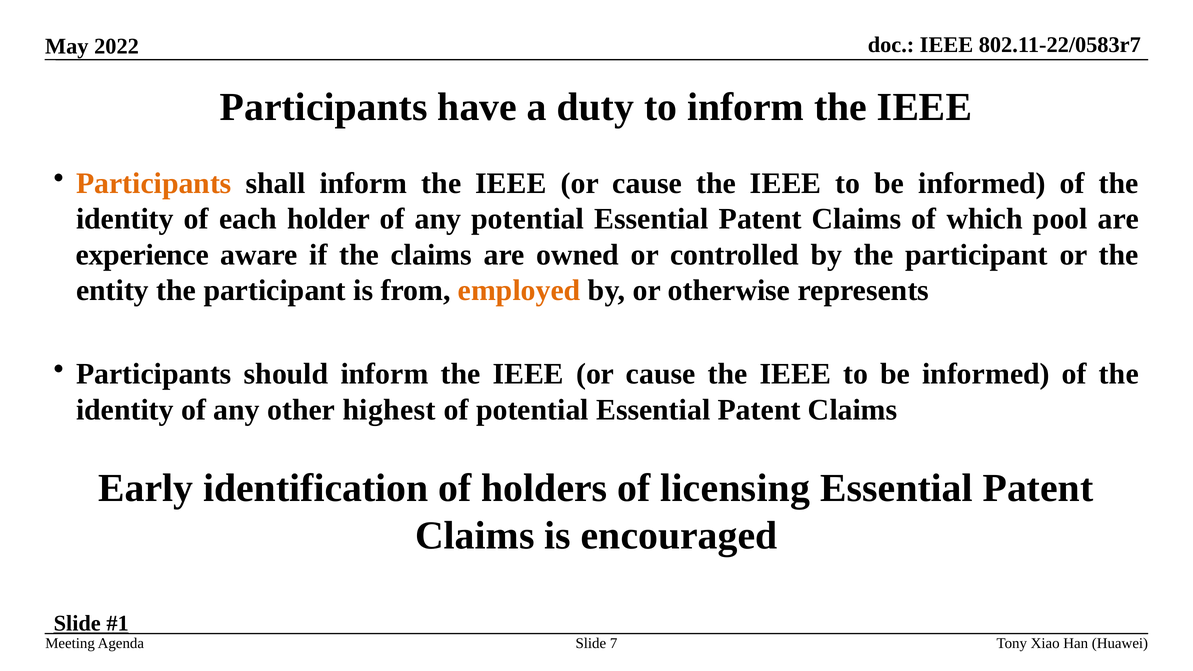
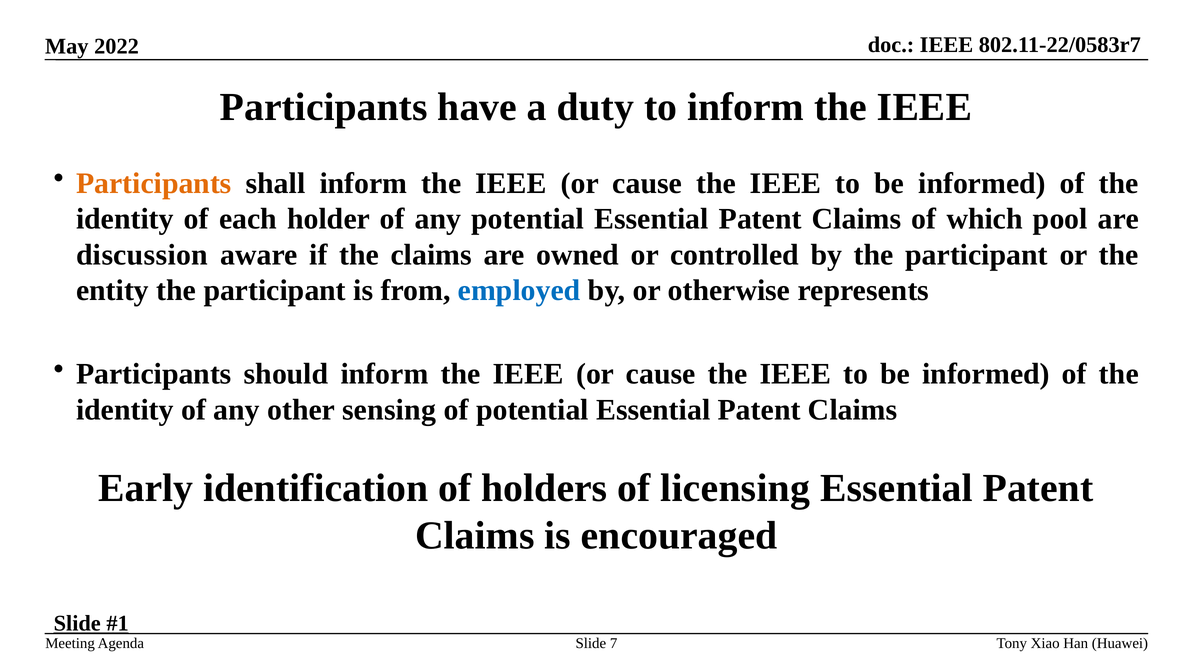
experience: experience -> discussion
employed colour: orange -> blue
highest: highest -> sensing
